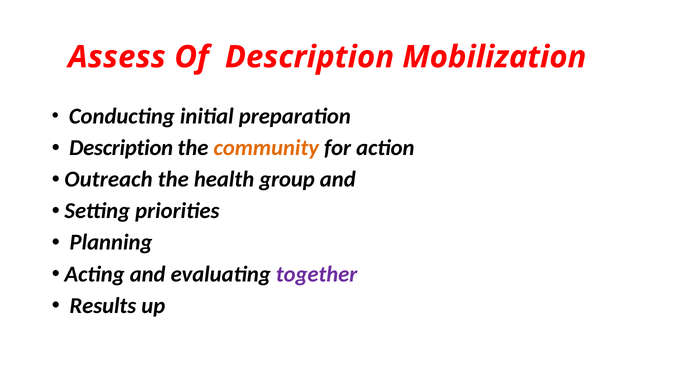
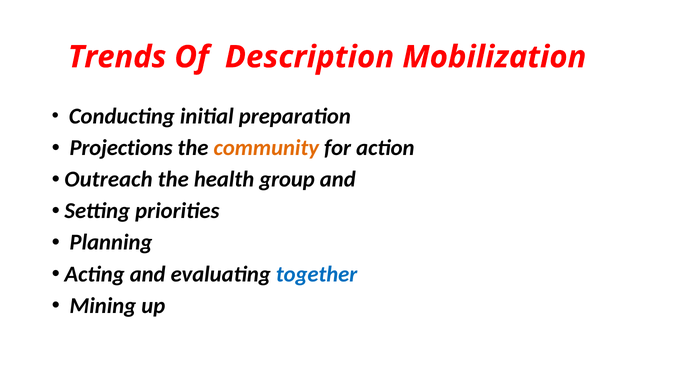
Assess: Assess -> Trends
Description at (121, 148): Description -> Projections
together colour: purple -> blue
Results: Results -> Mining
